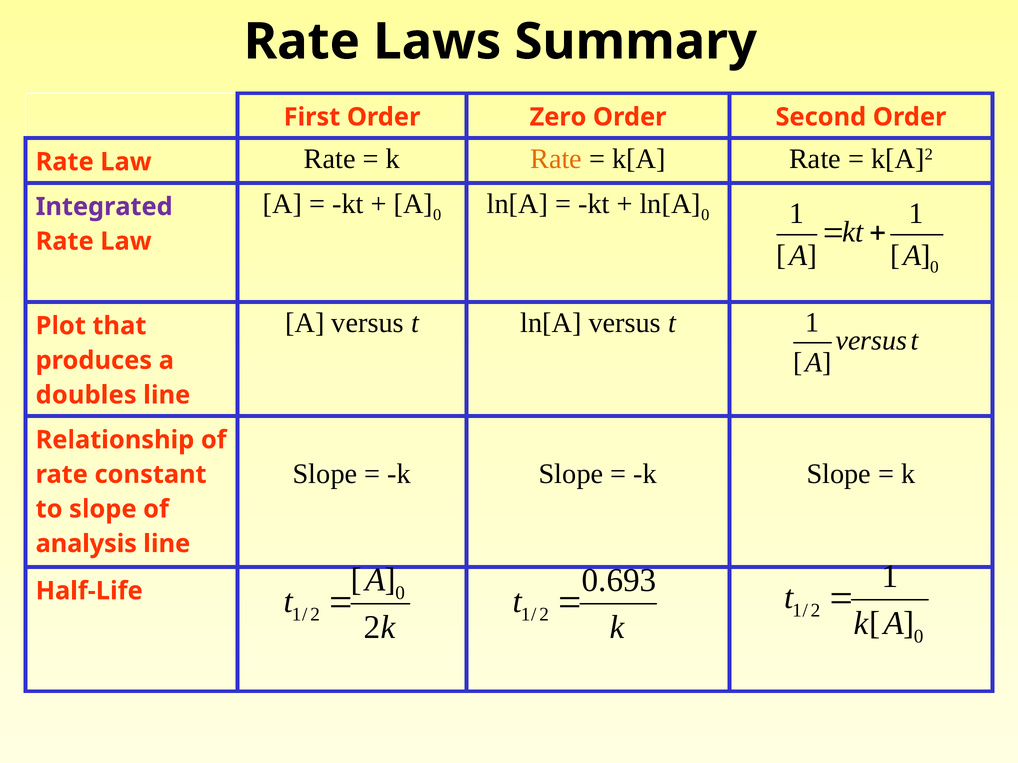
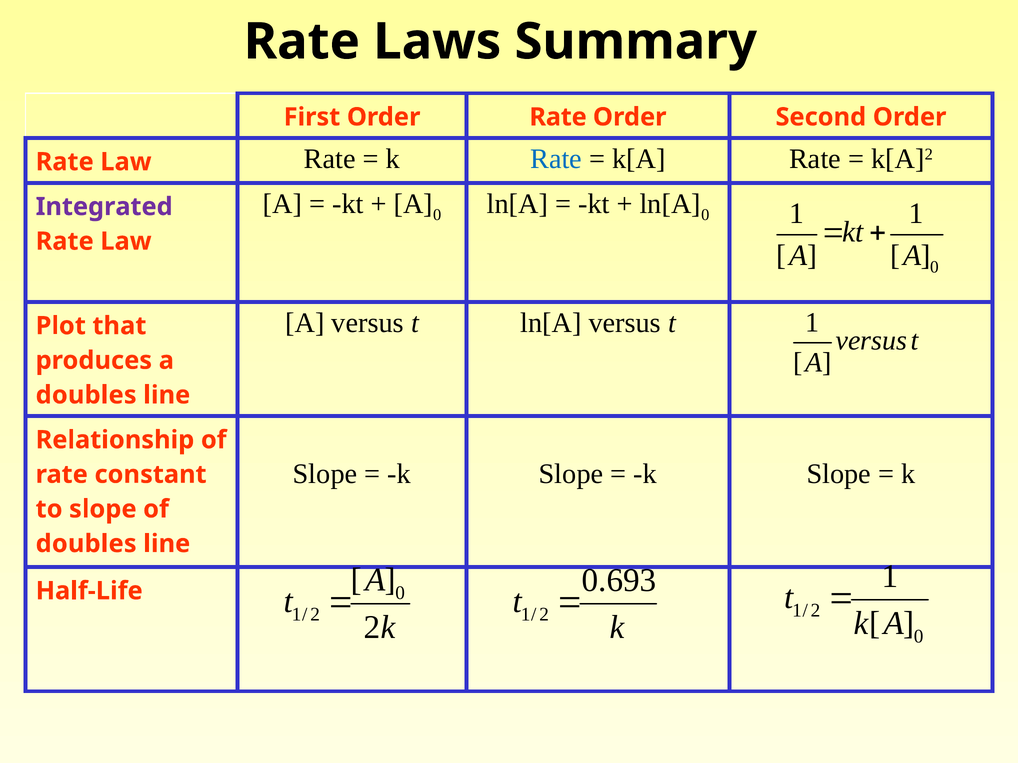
Zero at (558, 117): Zero -> Rate
Rate at (556, 159) colour: orange -> blue
analysis at (86, 544): analysis -> doubles
